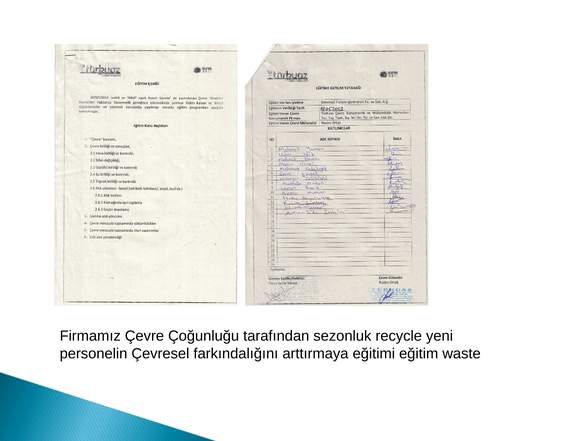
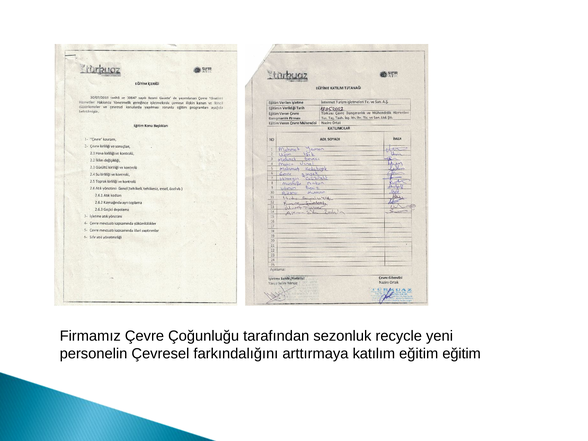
eğitimi: eğitimi -> katılım
eğitim waste: waste -> eğitim
